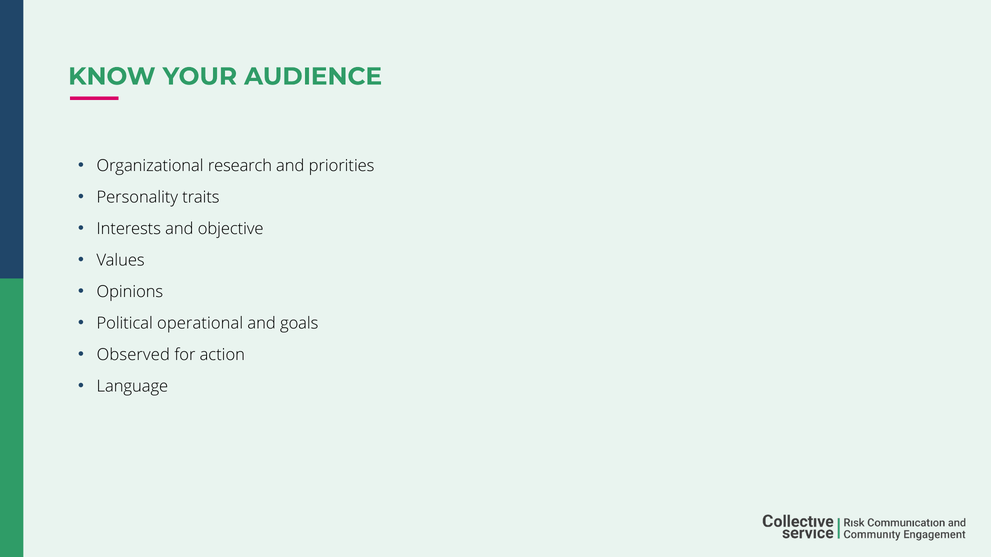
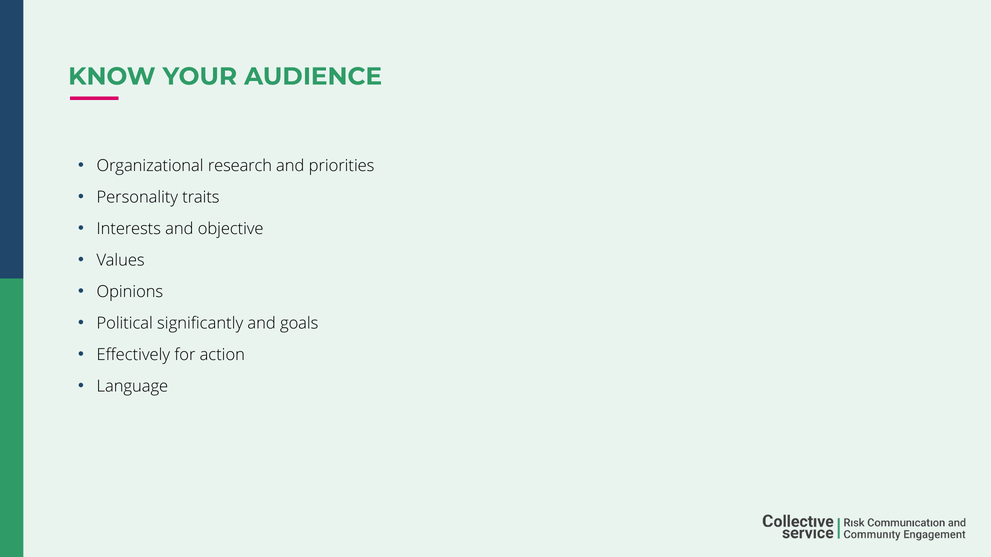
operational: operational -> significantly
Observed: Observed -> Effectively
